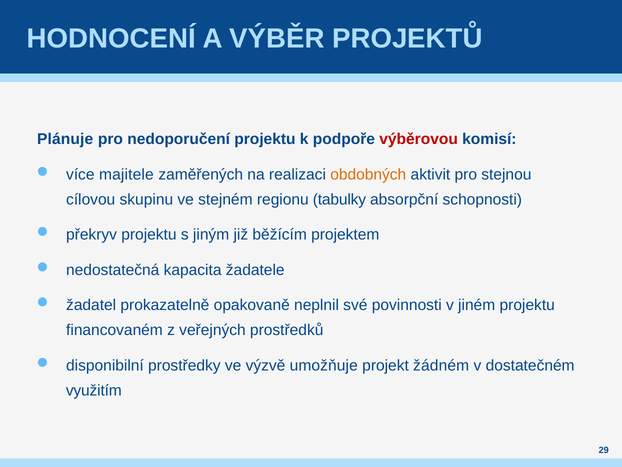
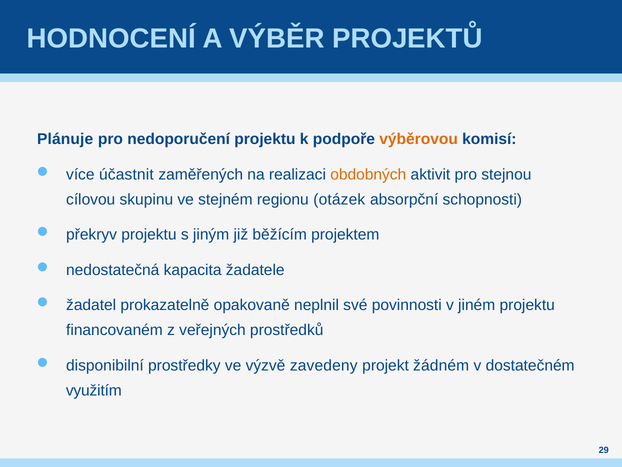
výběrovou colour: red -> orange
majitele: majitele -> účastnit
tabulky: tabulky -> otázek
umožňuje: umožňuje -> zavedeny
